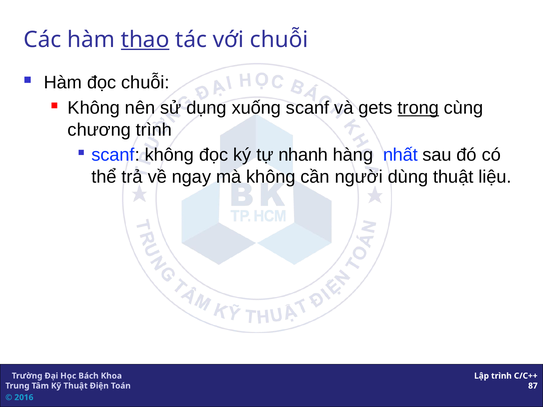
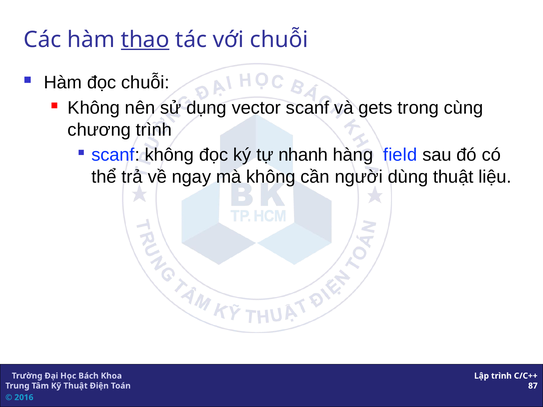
xuống: xuống -> vector
trong underline: present -> none
nhất: nhất -> field
